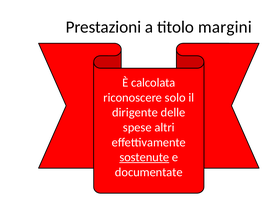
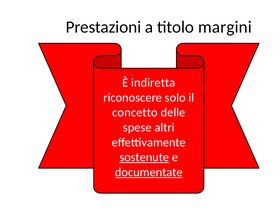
calcolata: calcolata -> indiretta
dirigente: dirigente -> concetto
documentate underline: none -> present
